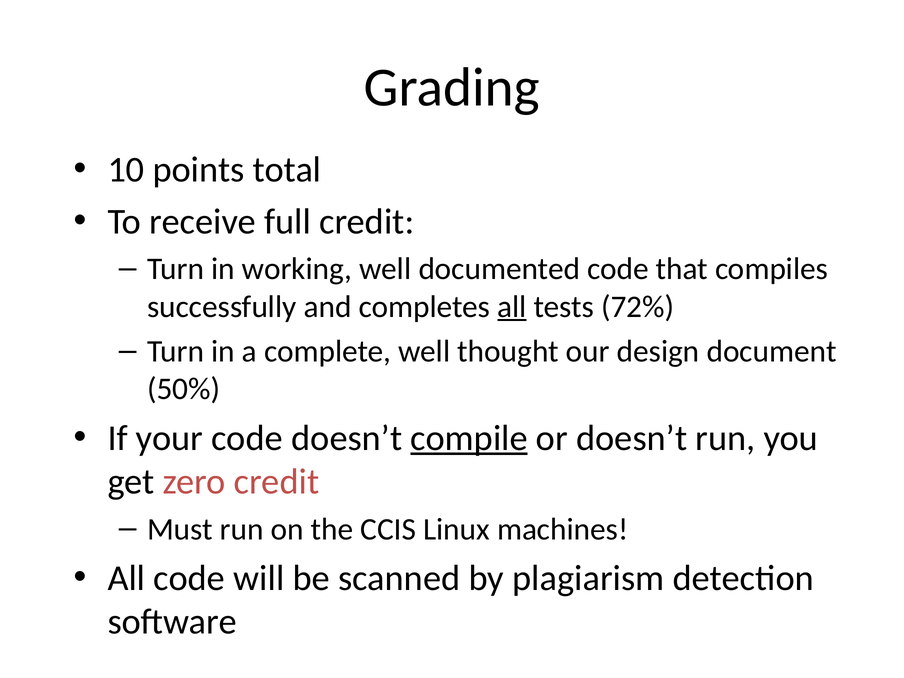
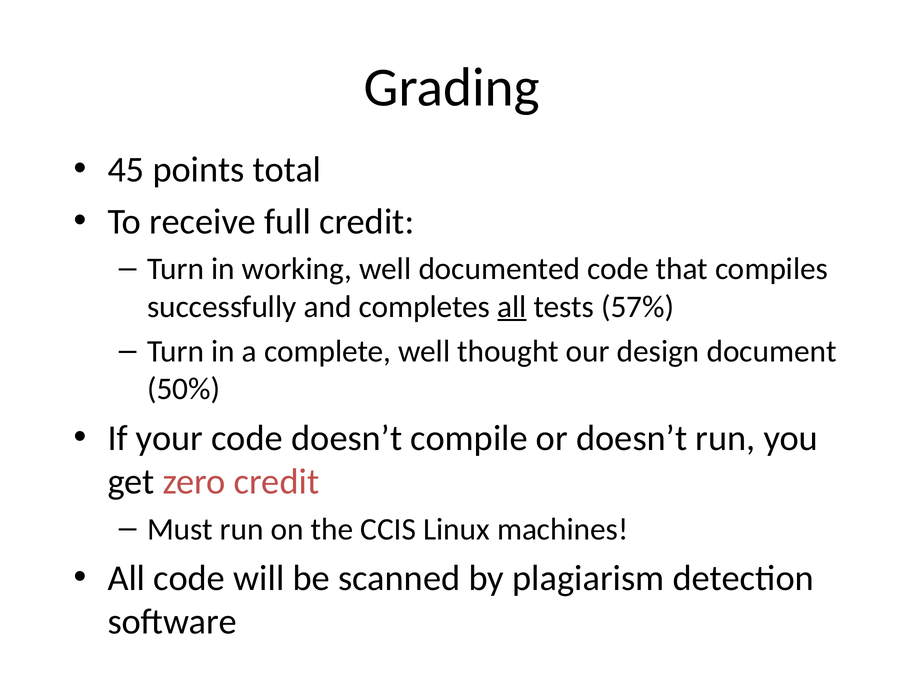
10: 10 -> 45
72%: 72% -> 57%
compile underline: present -> none
